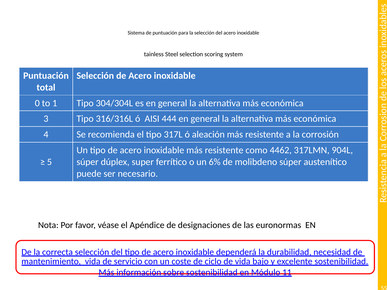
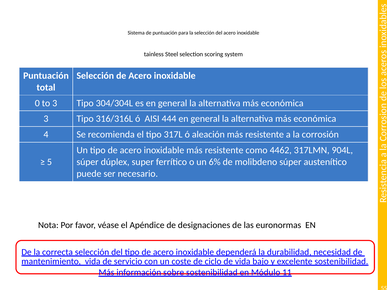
to 1: 1 -> 3
